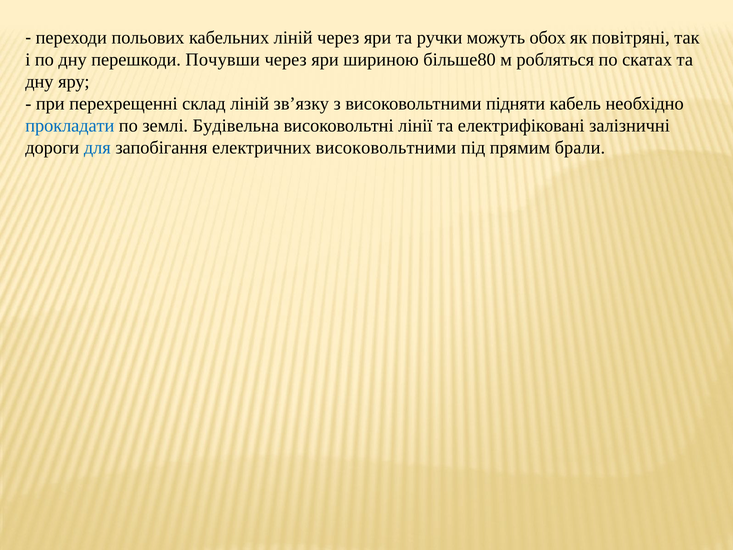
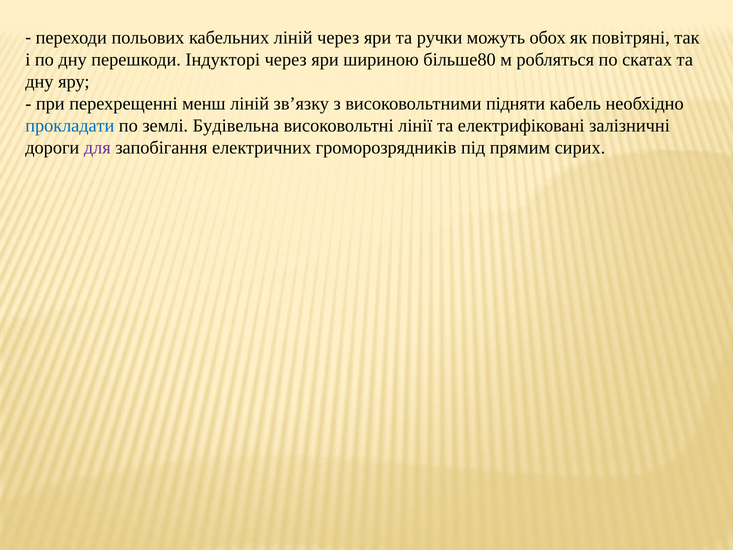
Почувши: Почувши -> Індукторі
склад: склад -> менш
для colour: blue -> purple
електричних високовольтними: високовольтними -> громорозрядників
брали: брали -> сирих
